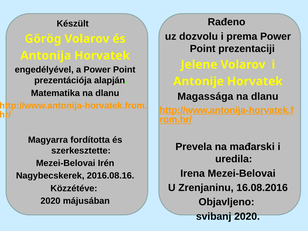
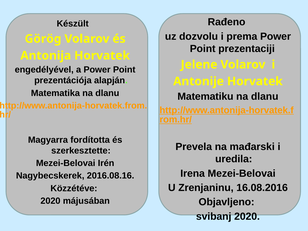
Magassága: Magassága -> Matematiku
